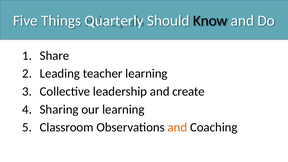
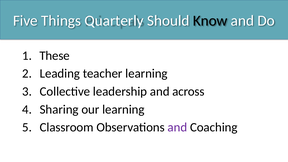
Share: Share -> These
create: create -> across
and at (177, 127) colour: orange -> purple
